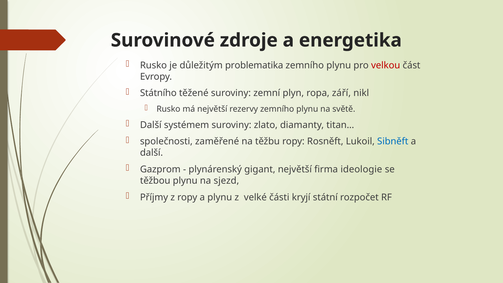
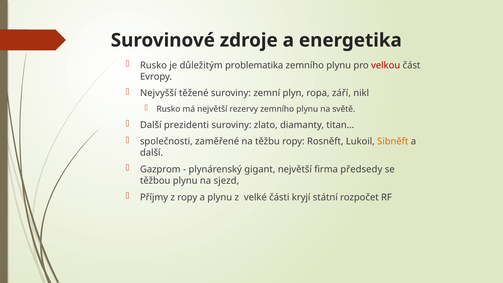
Státního: Státního -> Nejvyšší
systémem: systémem -> prezidenti
Sibněft colour: blue -> orange
ideologie: ideologie -> předsedy
